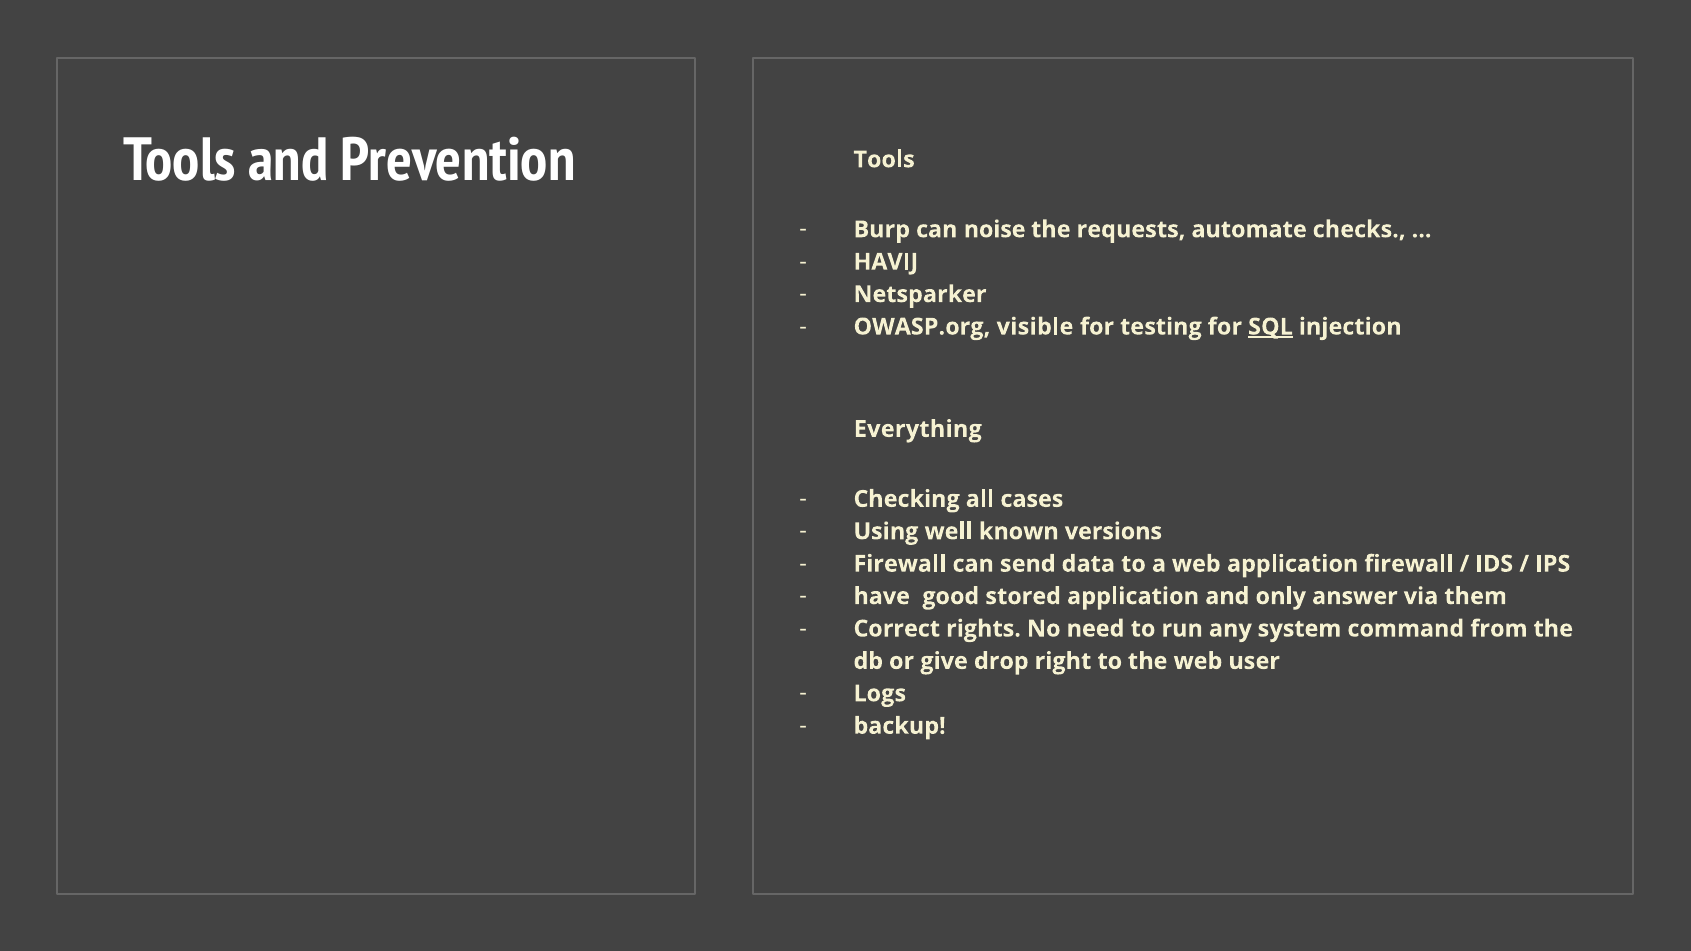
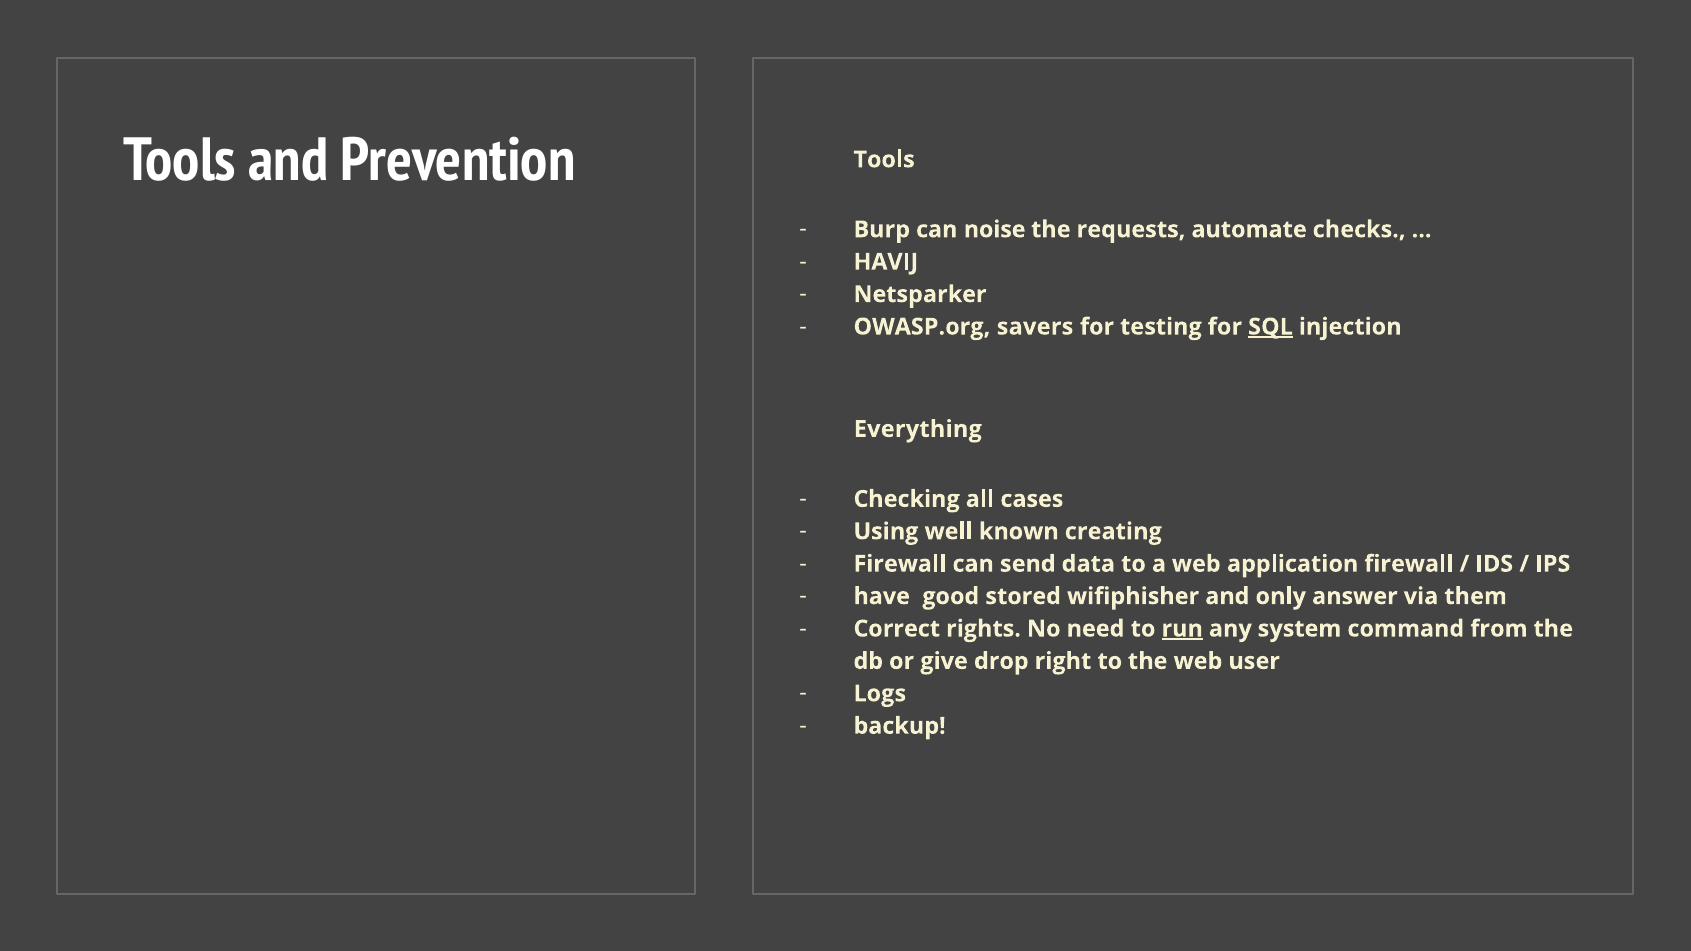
visible: visible -> savers
versions: versions -> creating
stored application: application -> wifiphisher
run underline: none -> present
